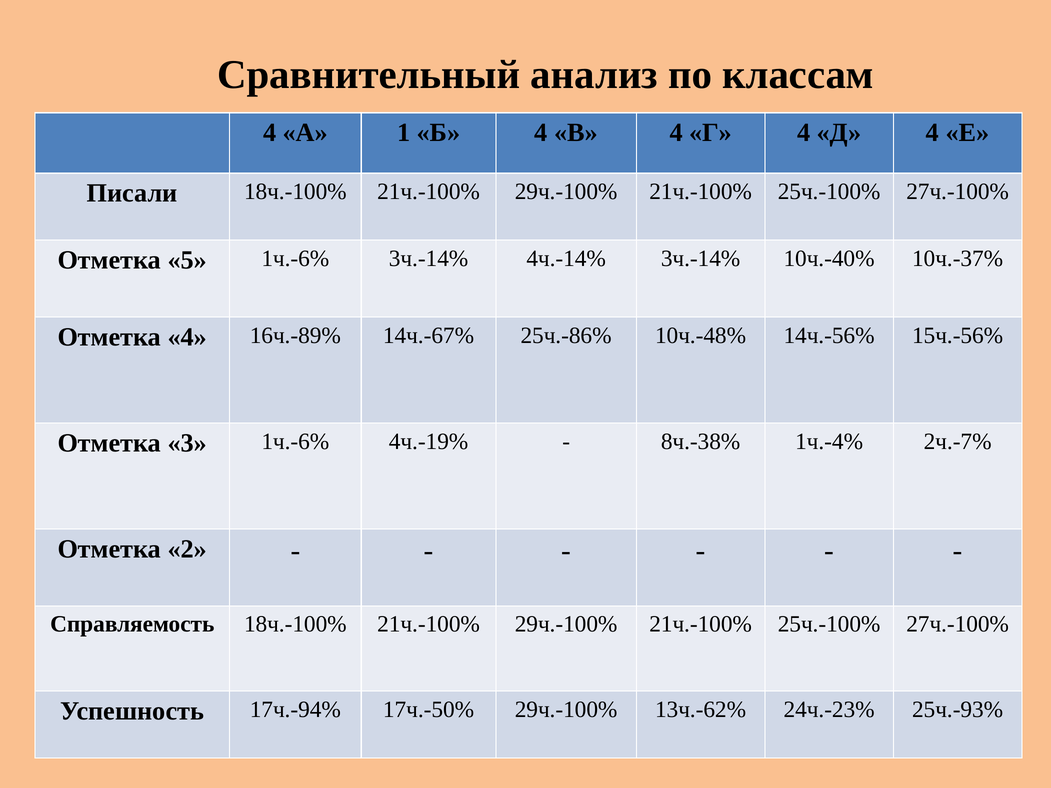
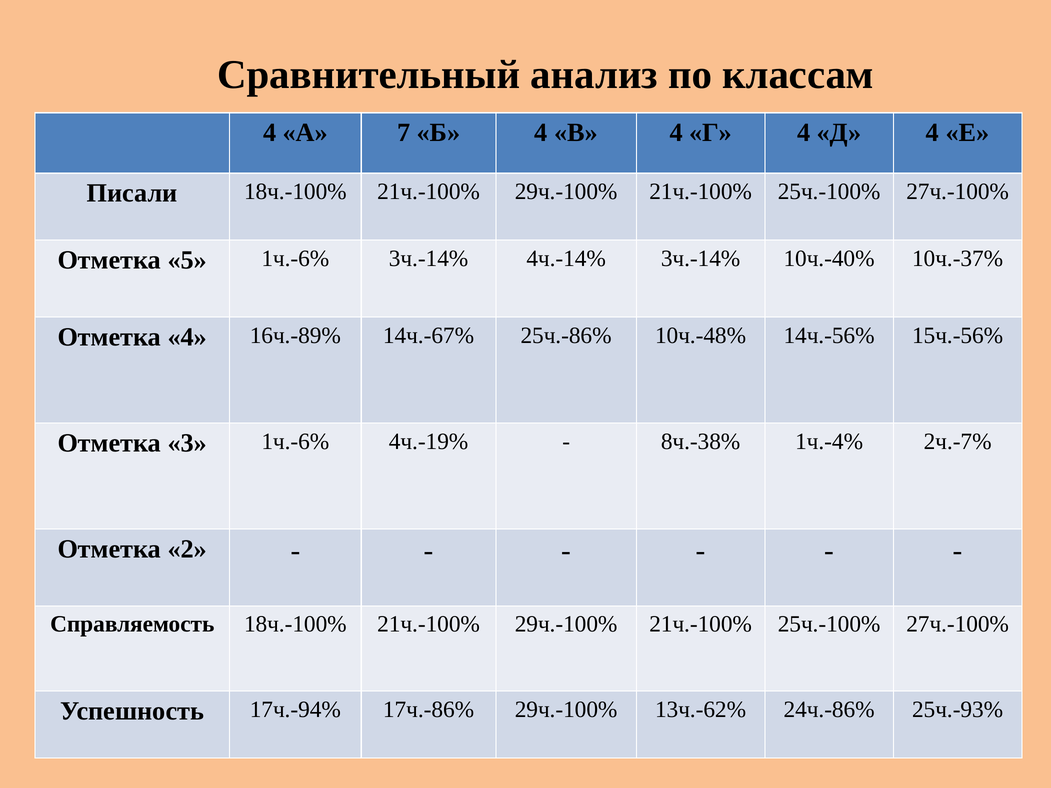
1: 1 -> 7
17ч.-50%: 17ч.-50% -> 17ч.-86%
24ч.-23%: 24ч.-23% -> 24ч.-86%
